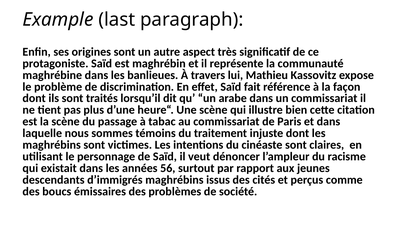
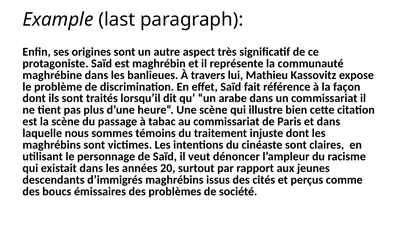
56: 56 -> 20
